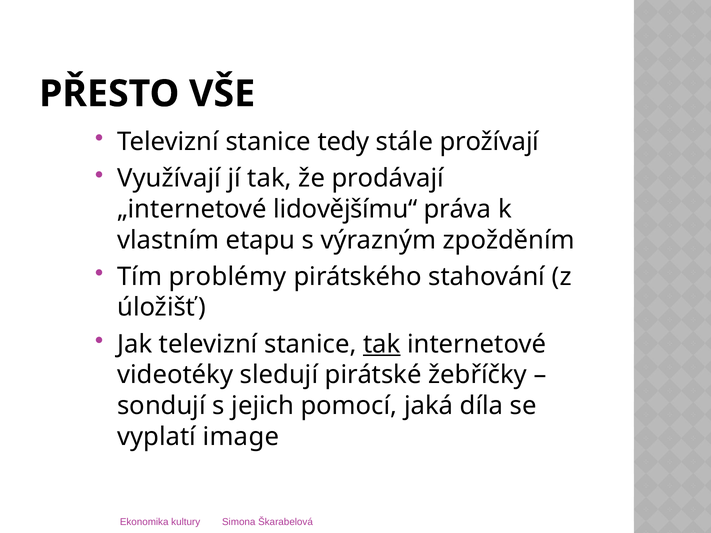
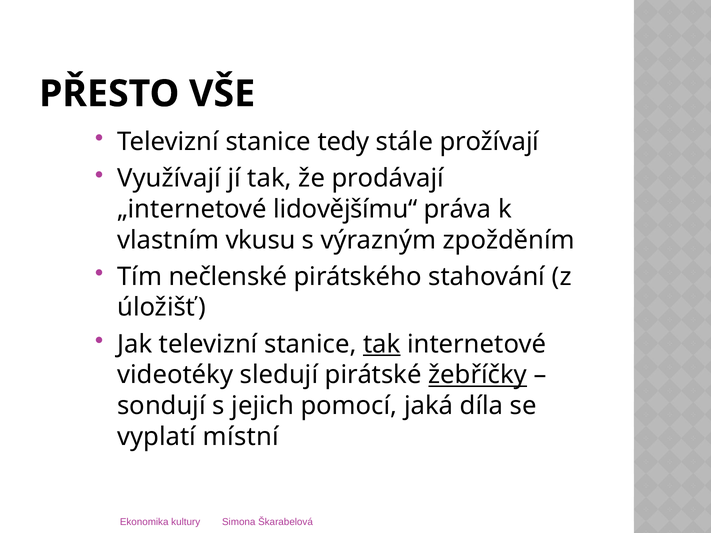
etapu: etapu -> vkusu
problémy: problémy -> nečlenské
žebříčky underline: none -> present
image: image -> místní
